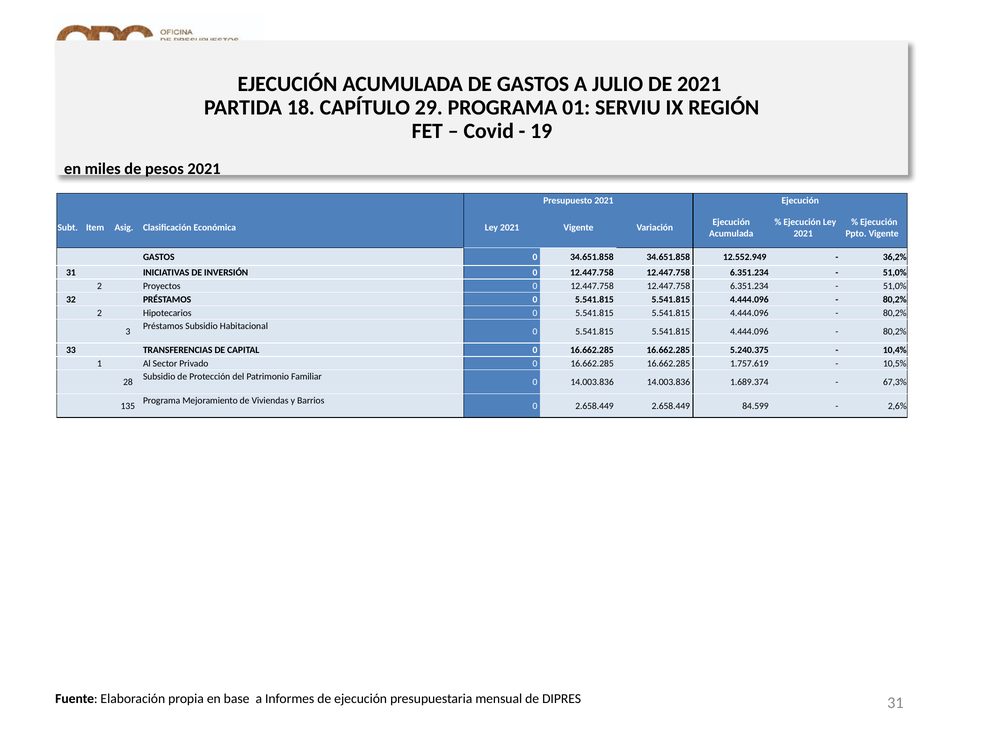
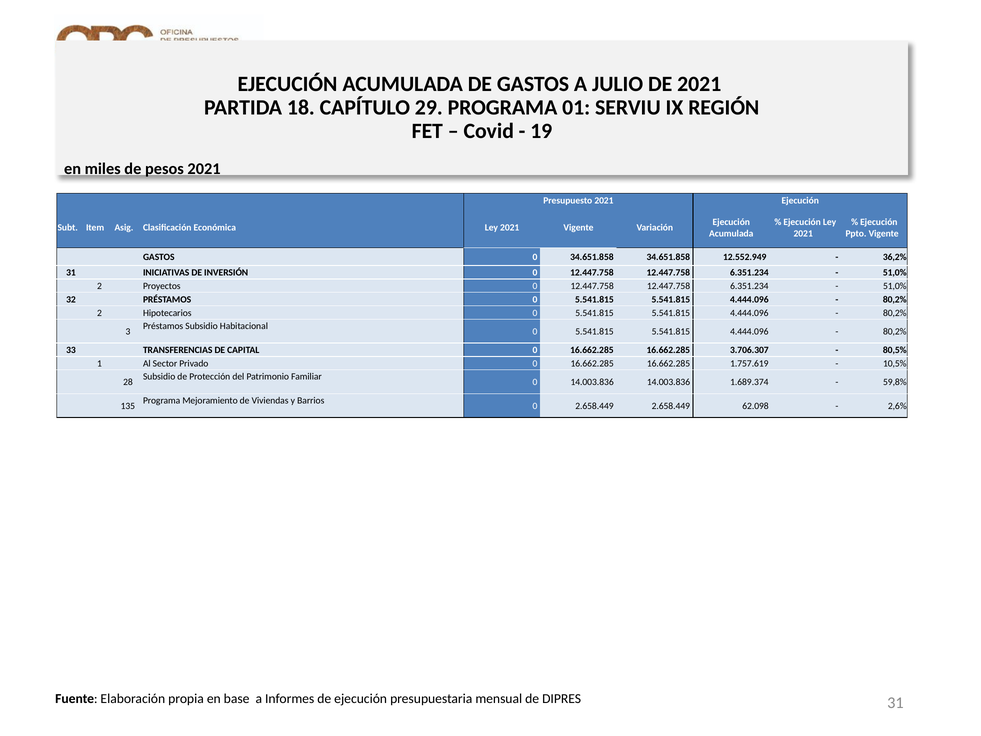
5.240.375: 5.240.375 -> 3.706.307
10,4%: 10,4% -> 80,5%
67,3%: 67,3% -> 59,8%
84.599: 84.599 -> 62.098
